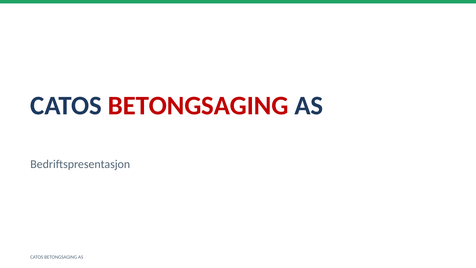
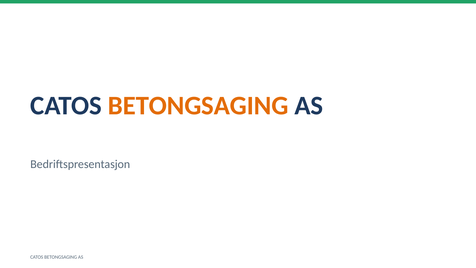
BETONGSAGING at (198, 106) colour: red -> orange
